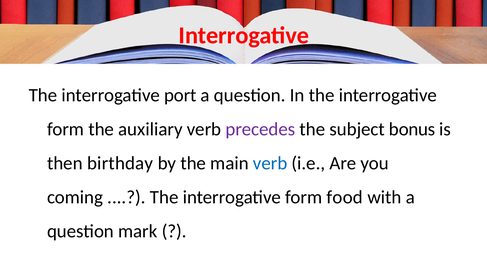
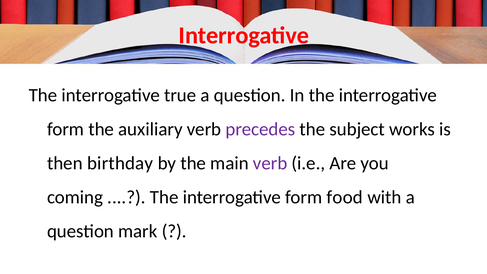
port: port -> true
bonus: bonus -> works
verb at (270, 163) colour: blue -> purple
